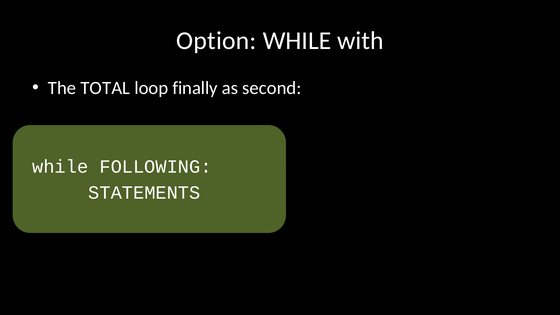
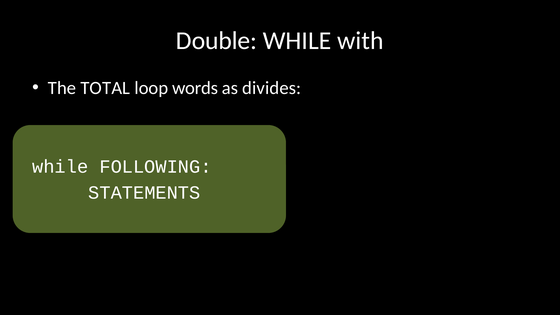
Option: Option -> Double
finally: finally -> words
second: second -> divides
